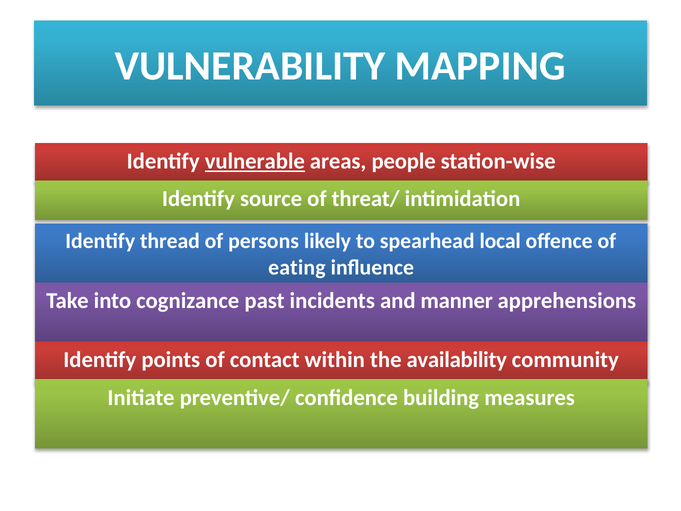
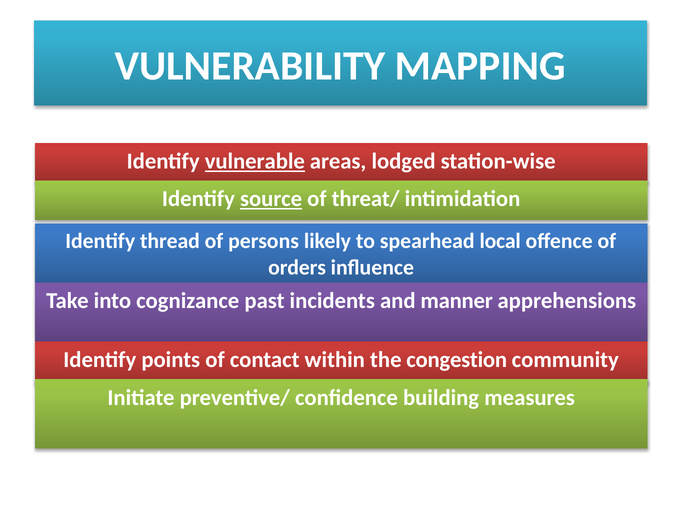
people: people -> lodged
source underline: none -> present
eating: eating -> orders
availability: availability -> congestion
